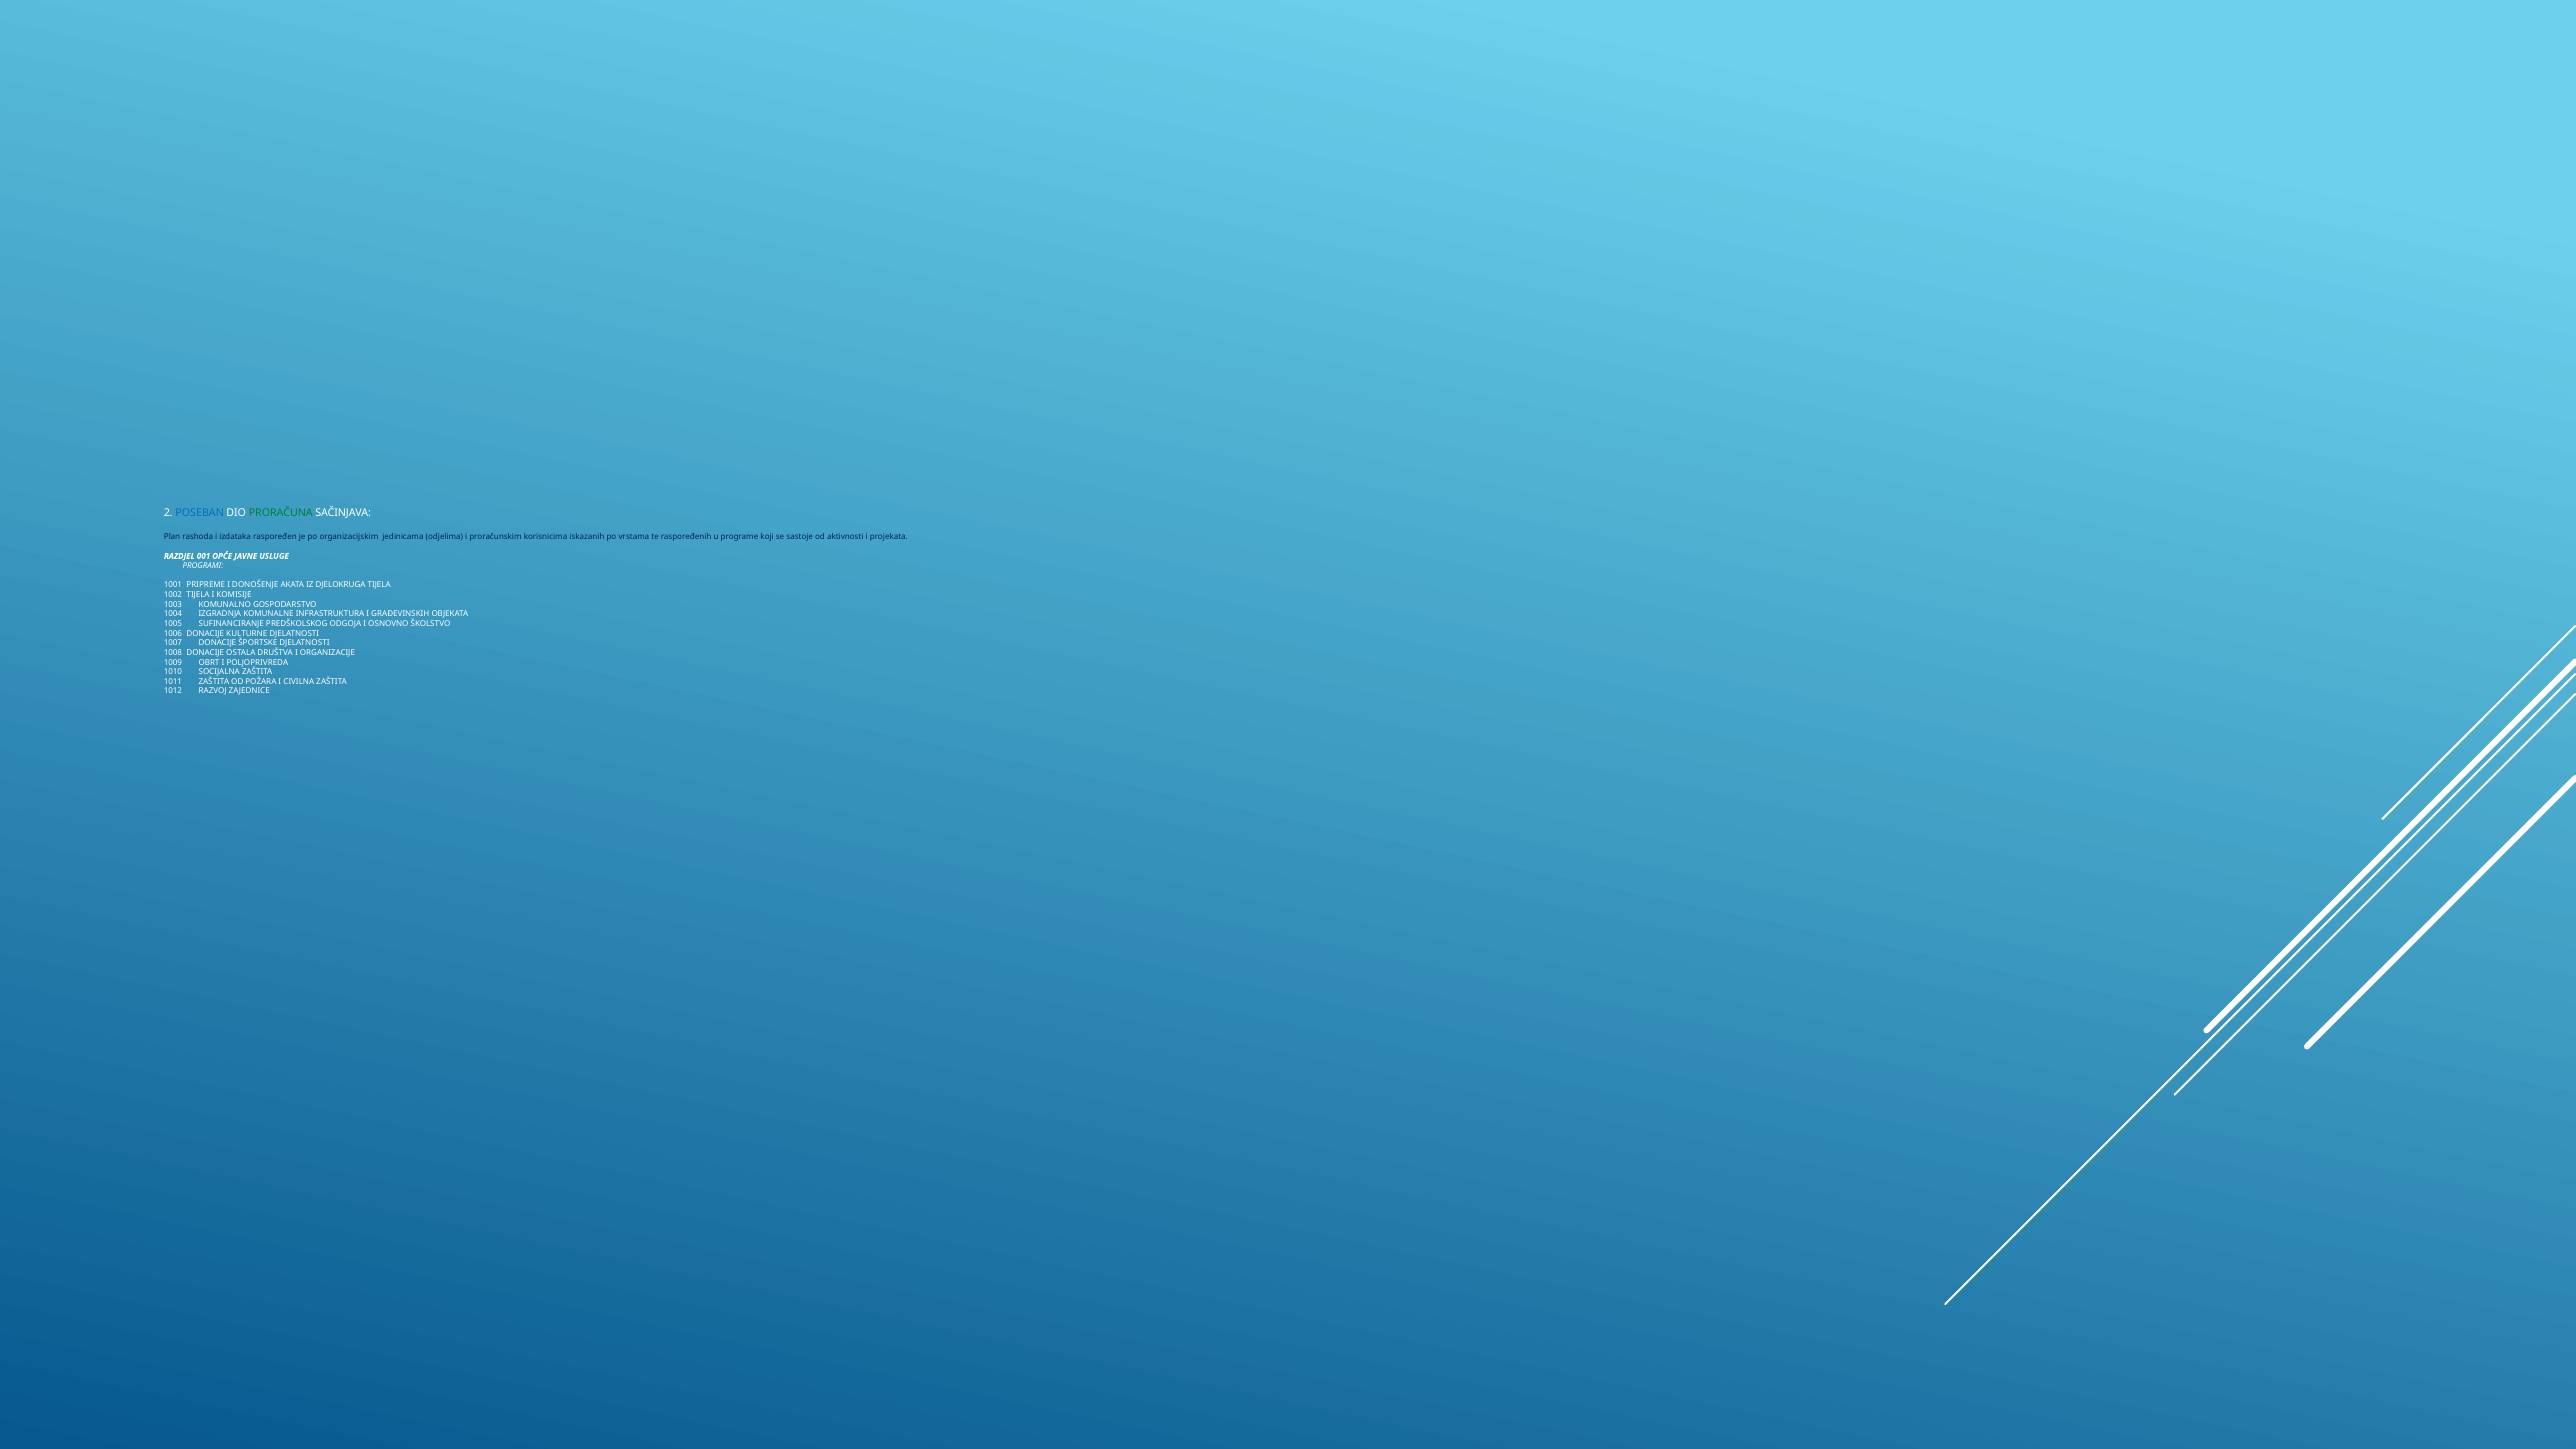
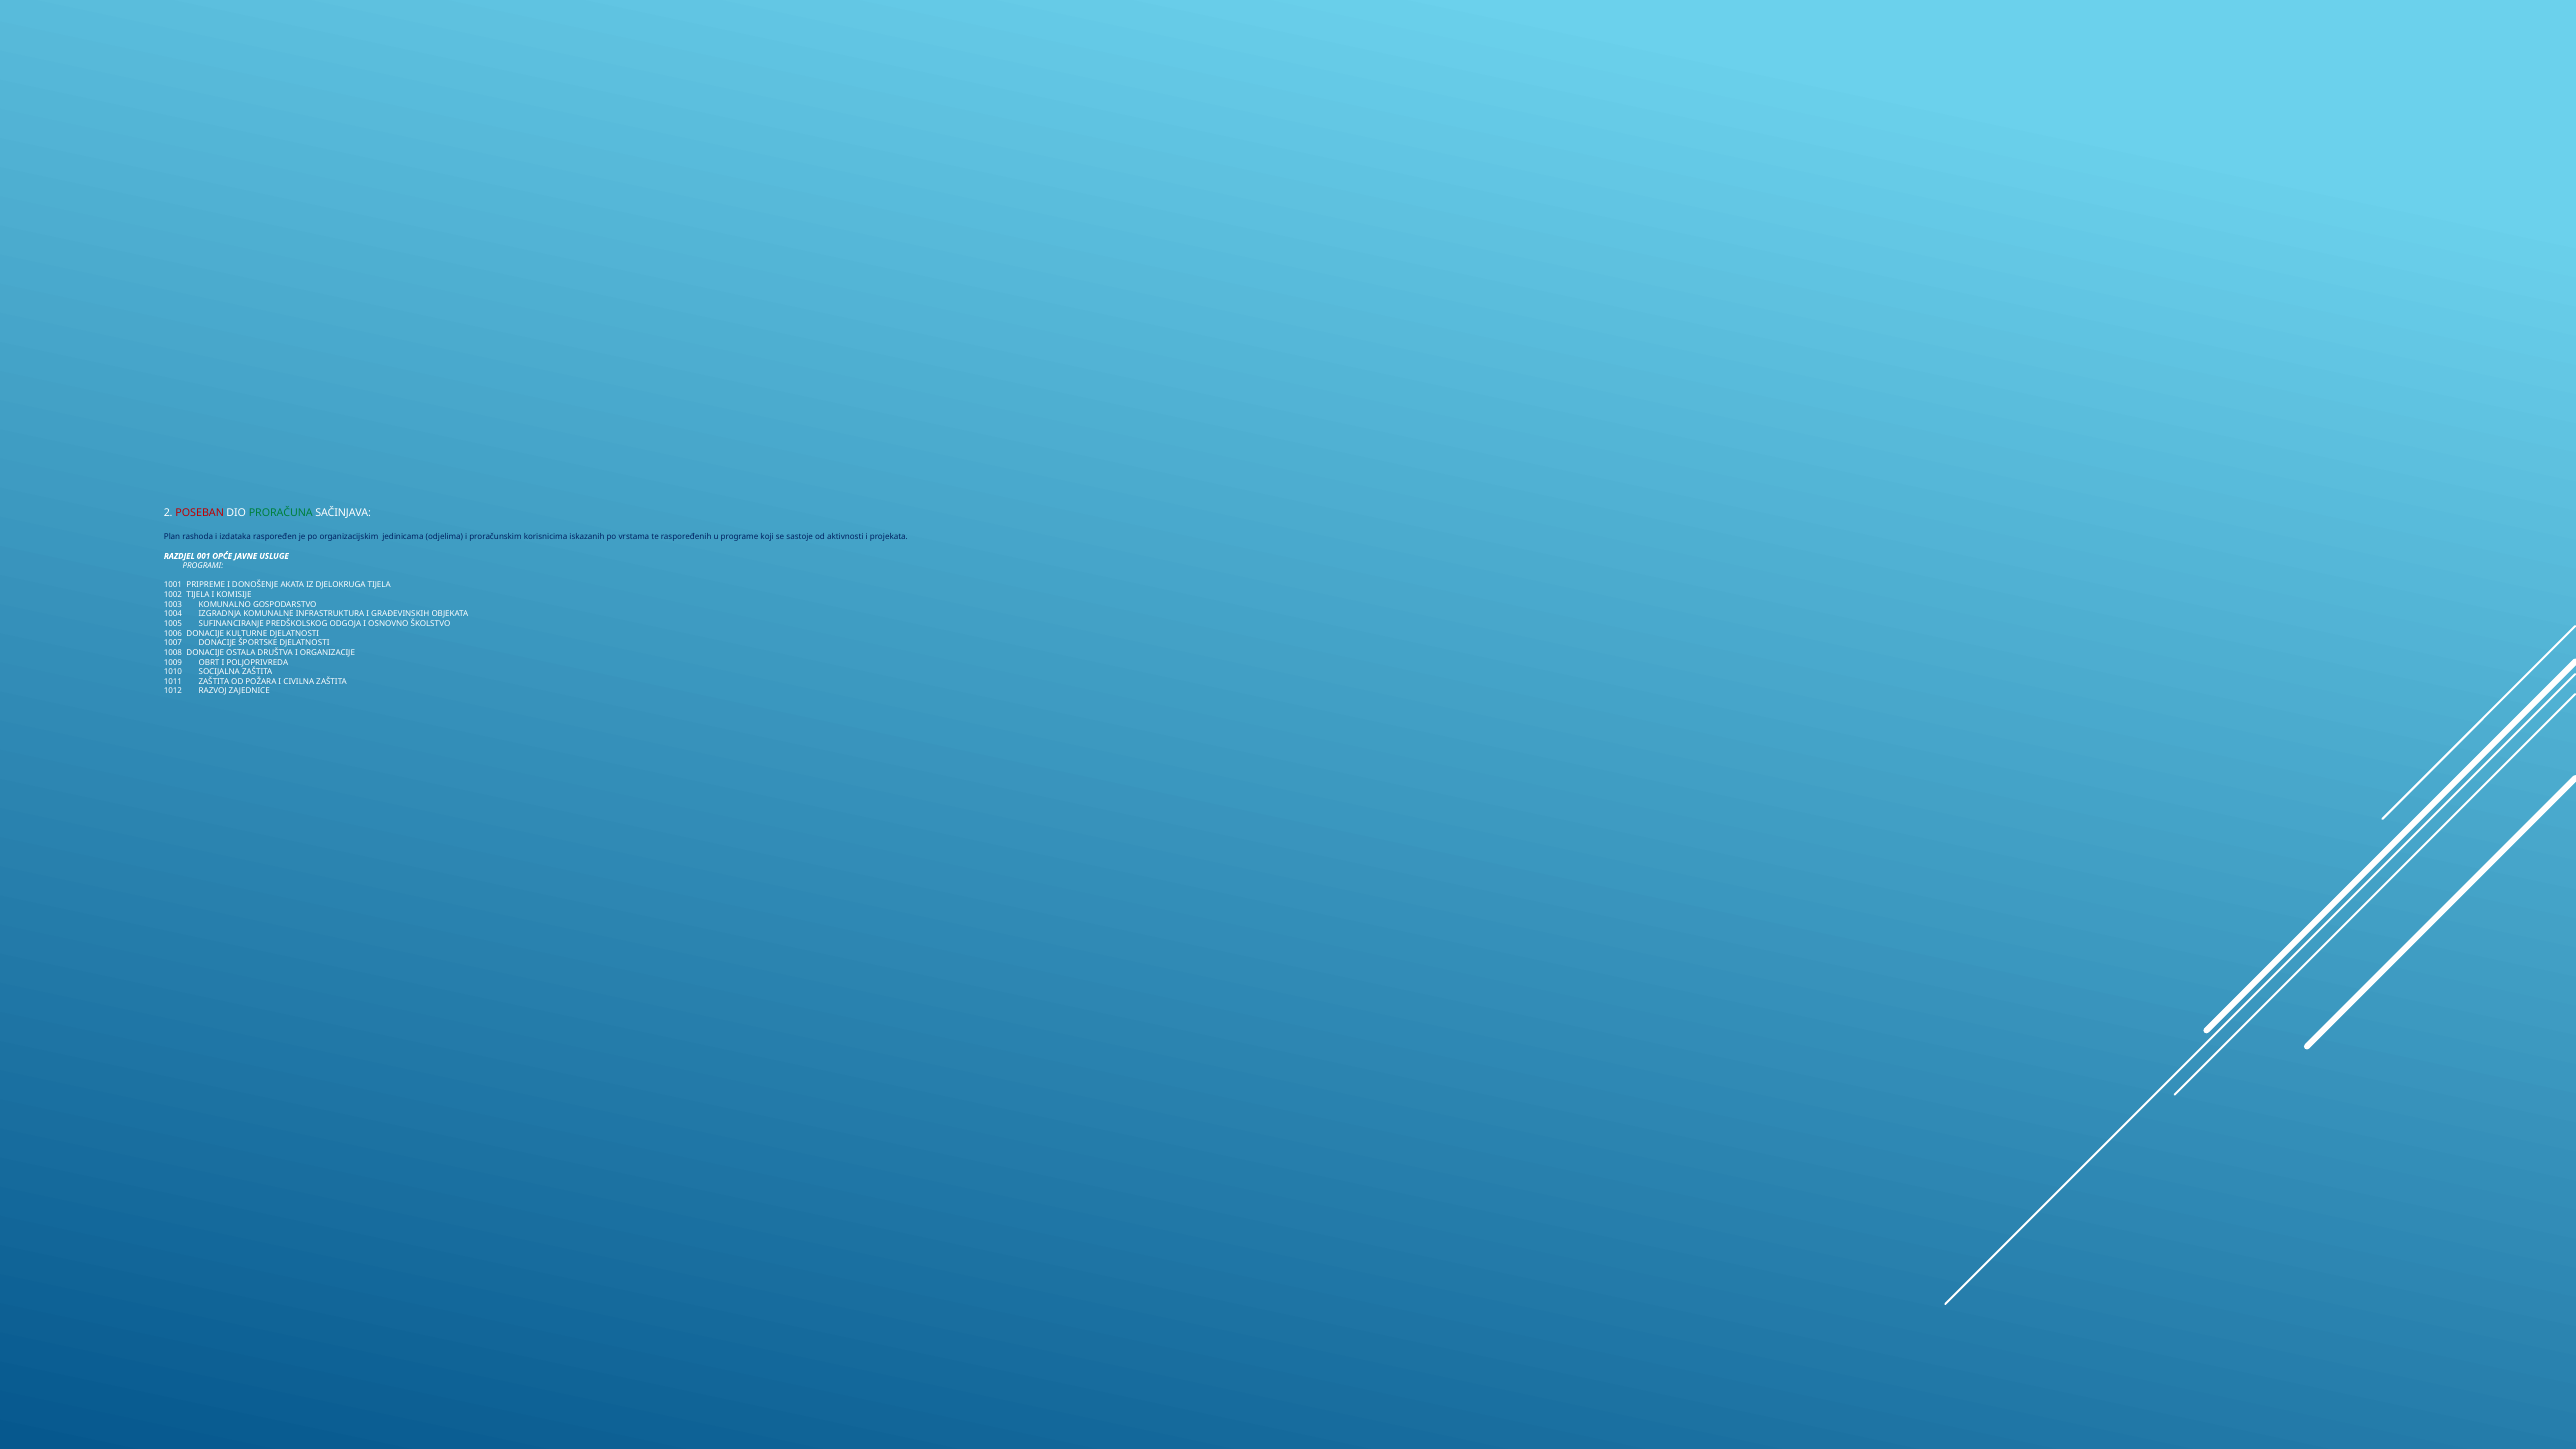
POSEBAN colour: blue -> red
